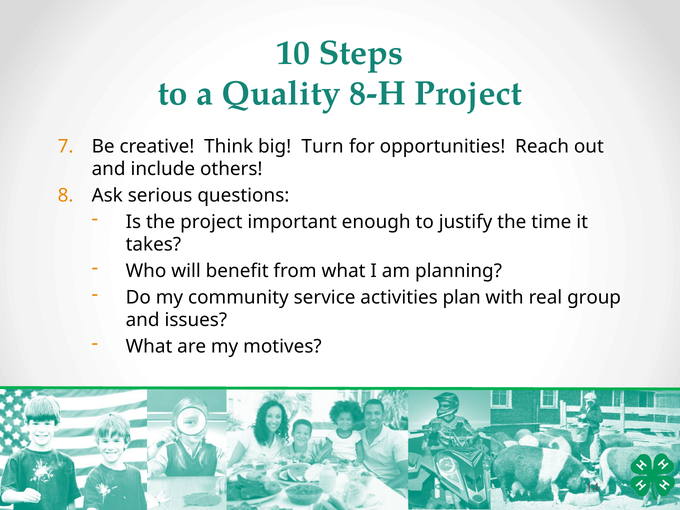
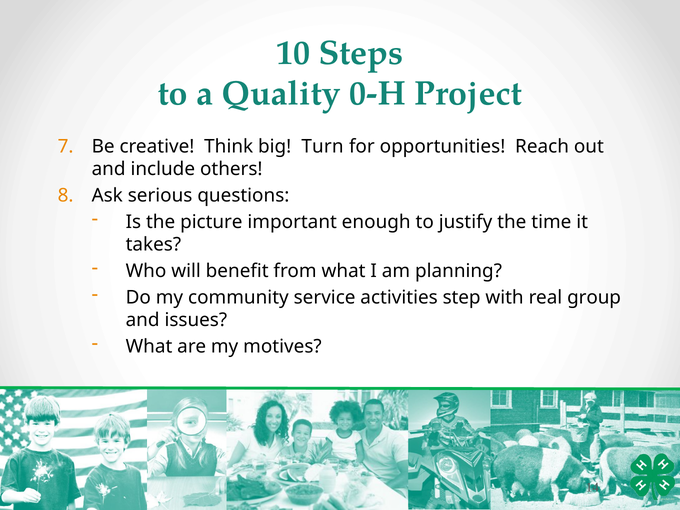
8-H: 8-H -> 0-H
the project: project -> picture
plan: plan -> step
